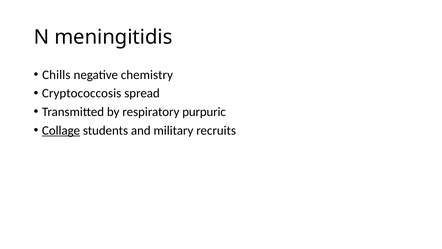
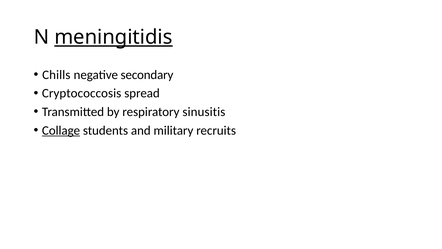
meningitidis underline: none -> present
chemistry: chemistry -> secondary
purpuric: purpuric -> sinusitis
